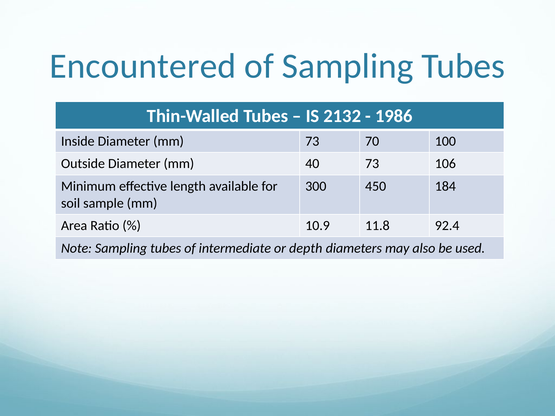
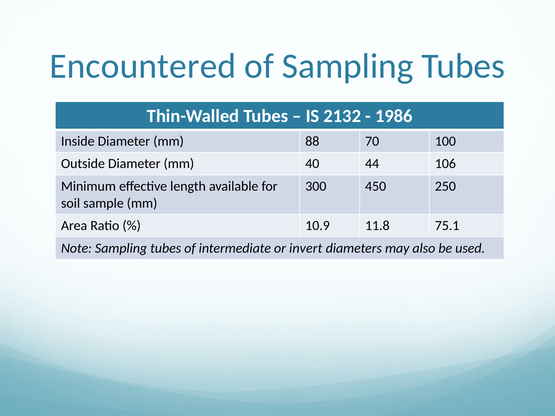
mm 73: 73 -> 88
40 73: 73 -> 44
184: 184 -> 250
92.4: 92.4 -> 75.1
depth: depth -> invert
